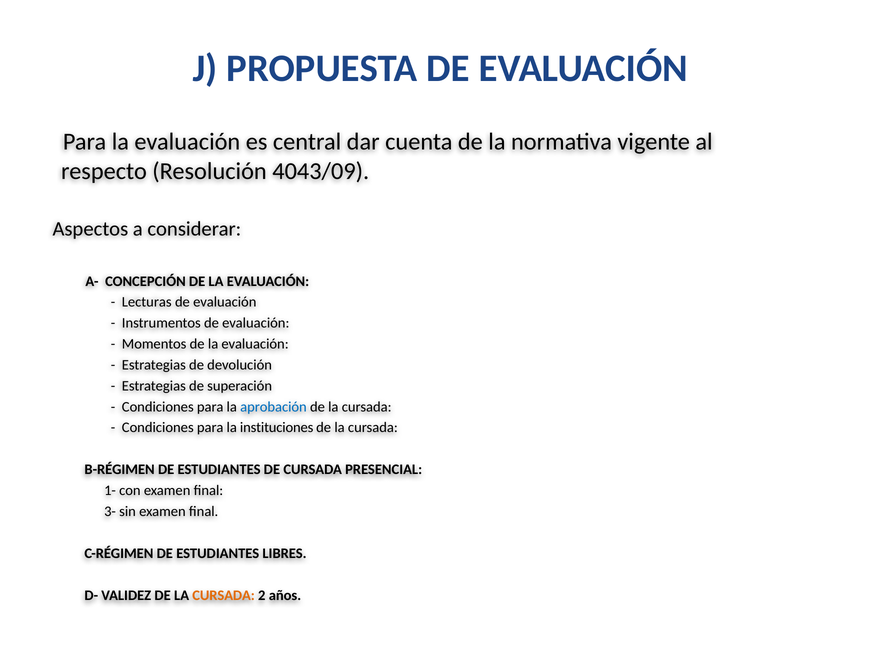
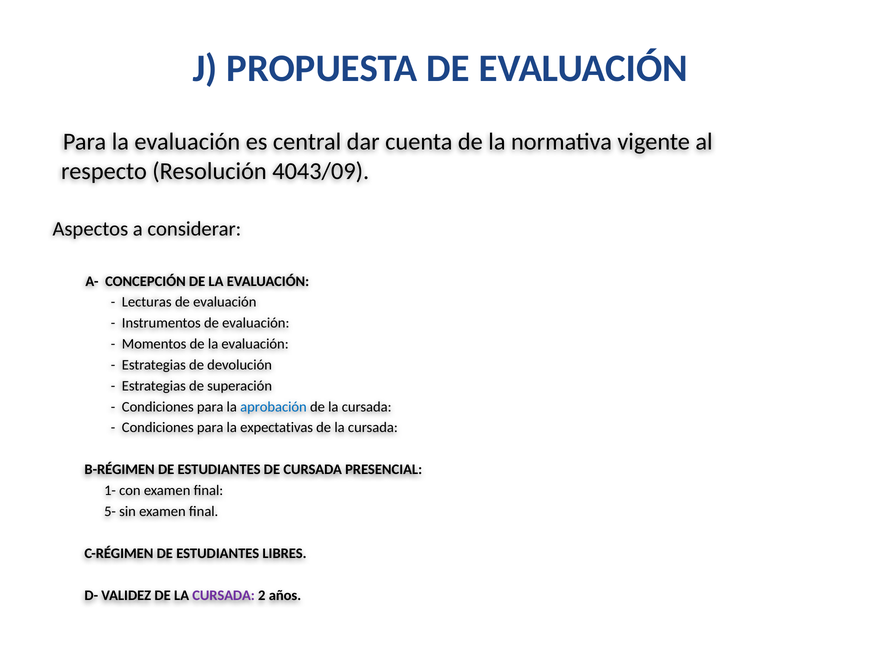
instituciones: instituciones -> expectativas
3-: 3- -> 5-
CURSADA at (224, 596) colour: orange -> purple
